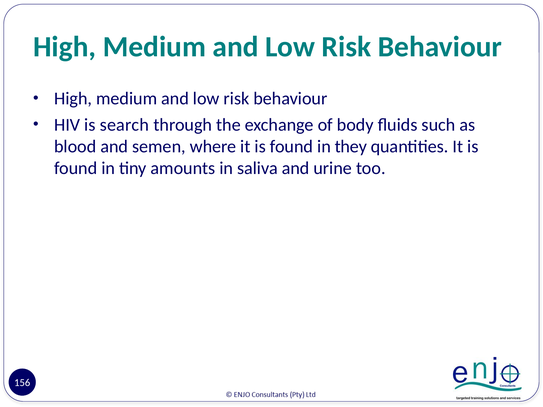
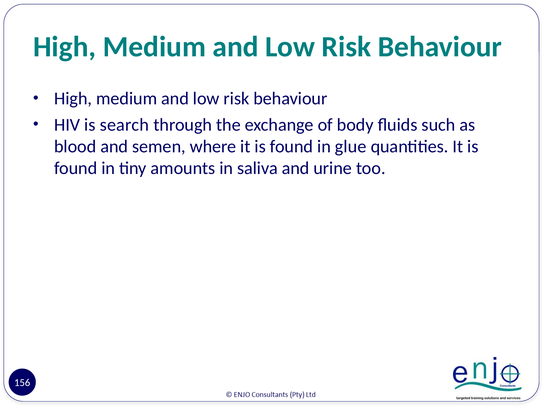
they: they -> glue
